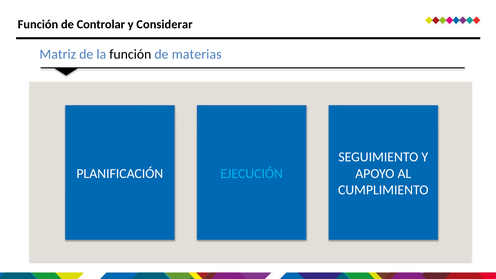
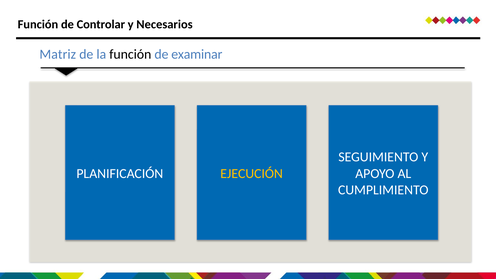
Considerar: Considerar -> Necesarios
materias: materias -> examinar
EJECUCIÓN colour: light blue -> yellow
